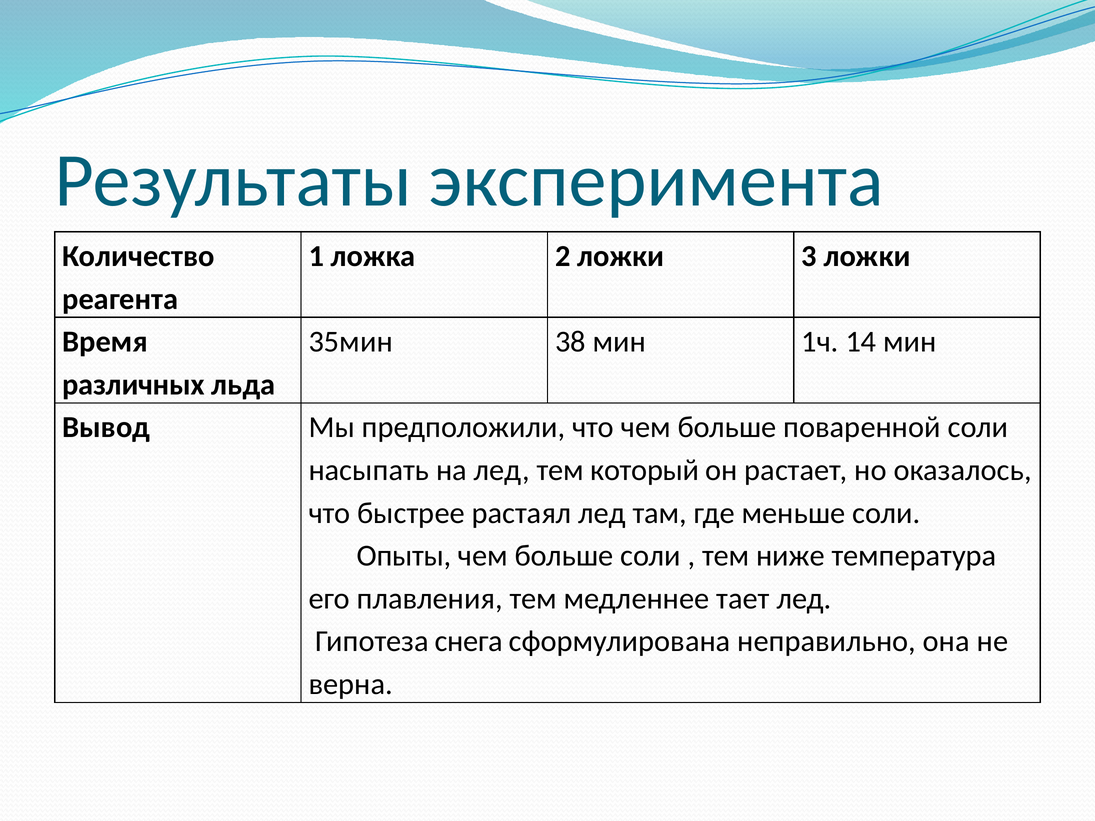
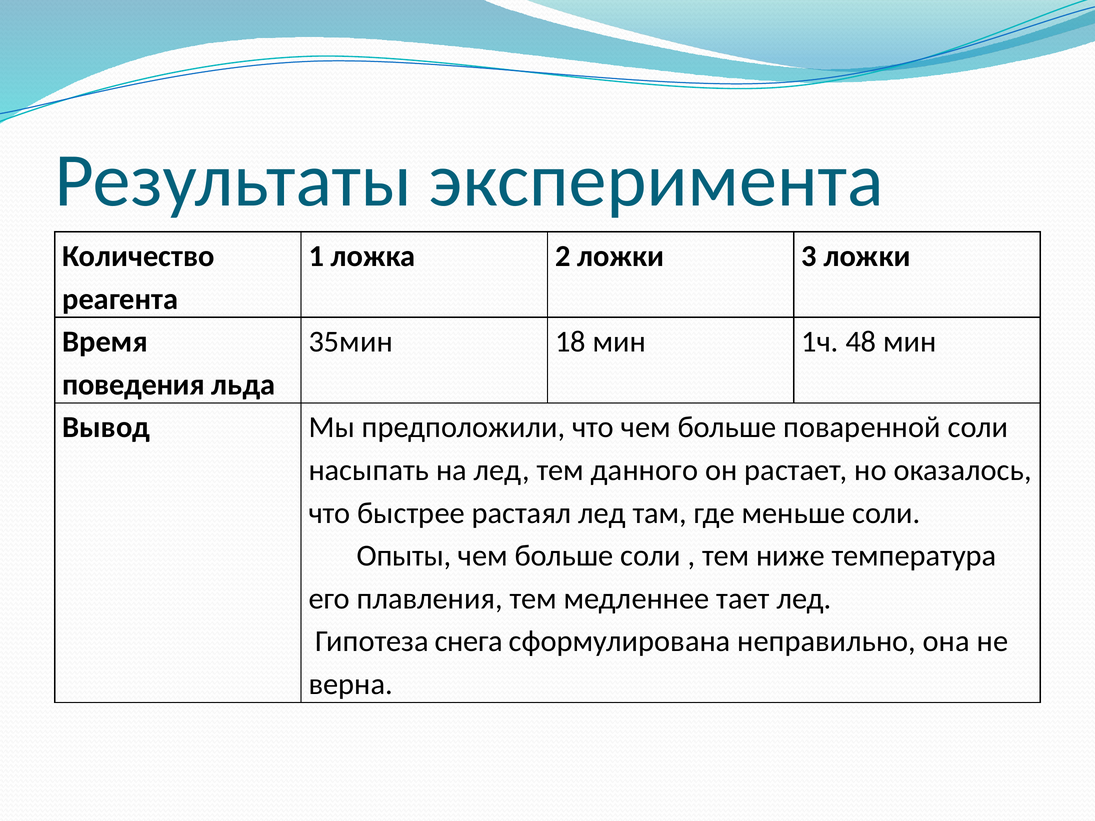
38: 38 -> 18
14: 14 -> 48
различных: различных -> поведения
который: который -> данного
